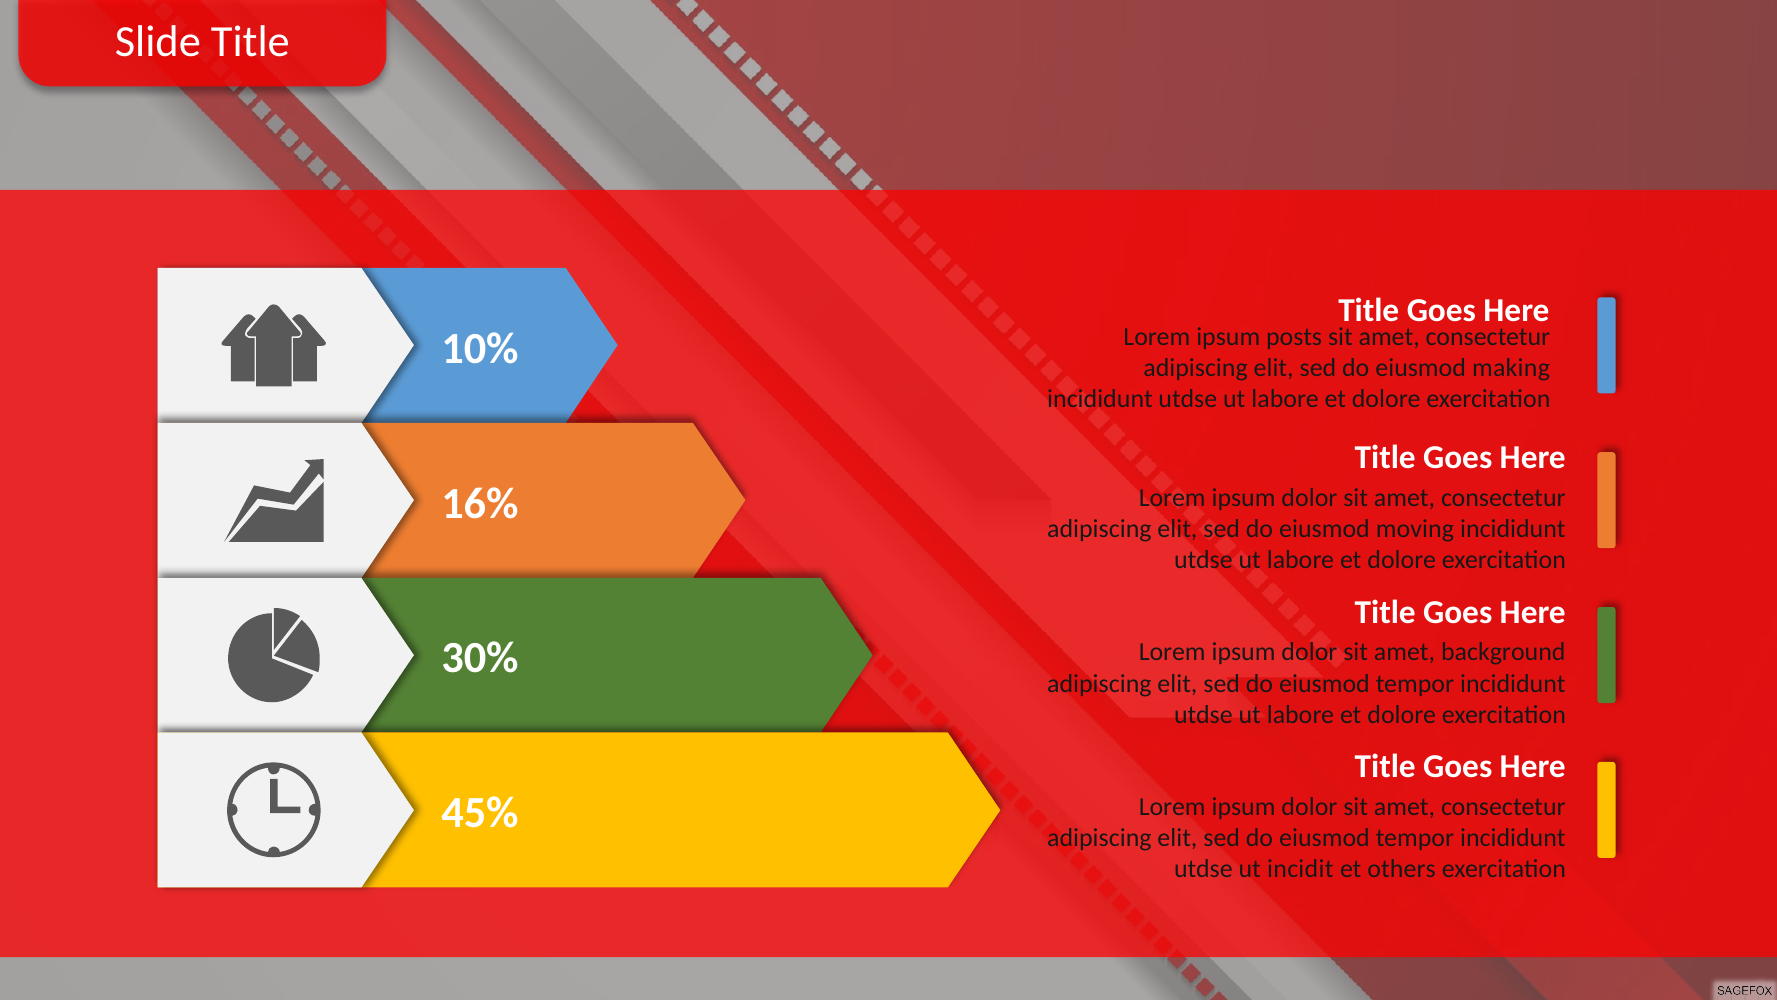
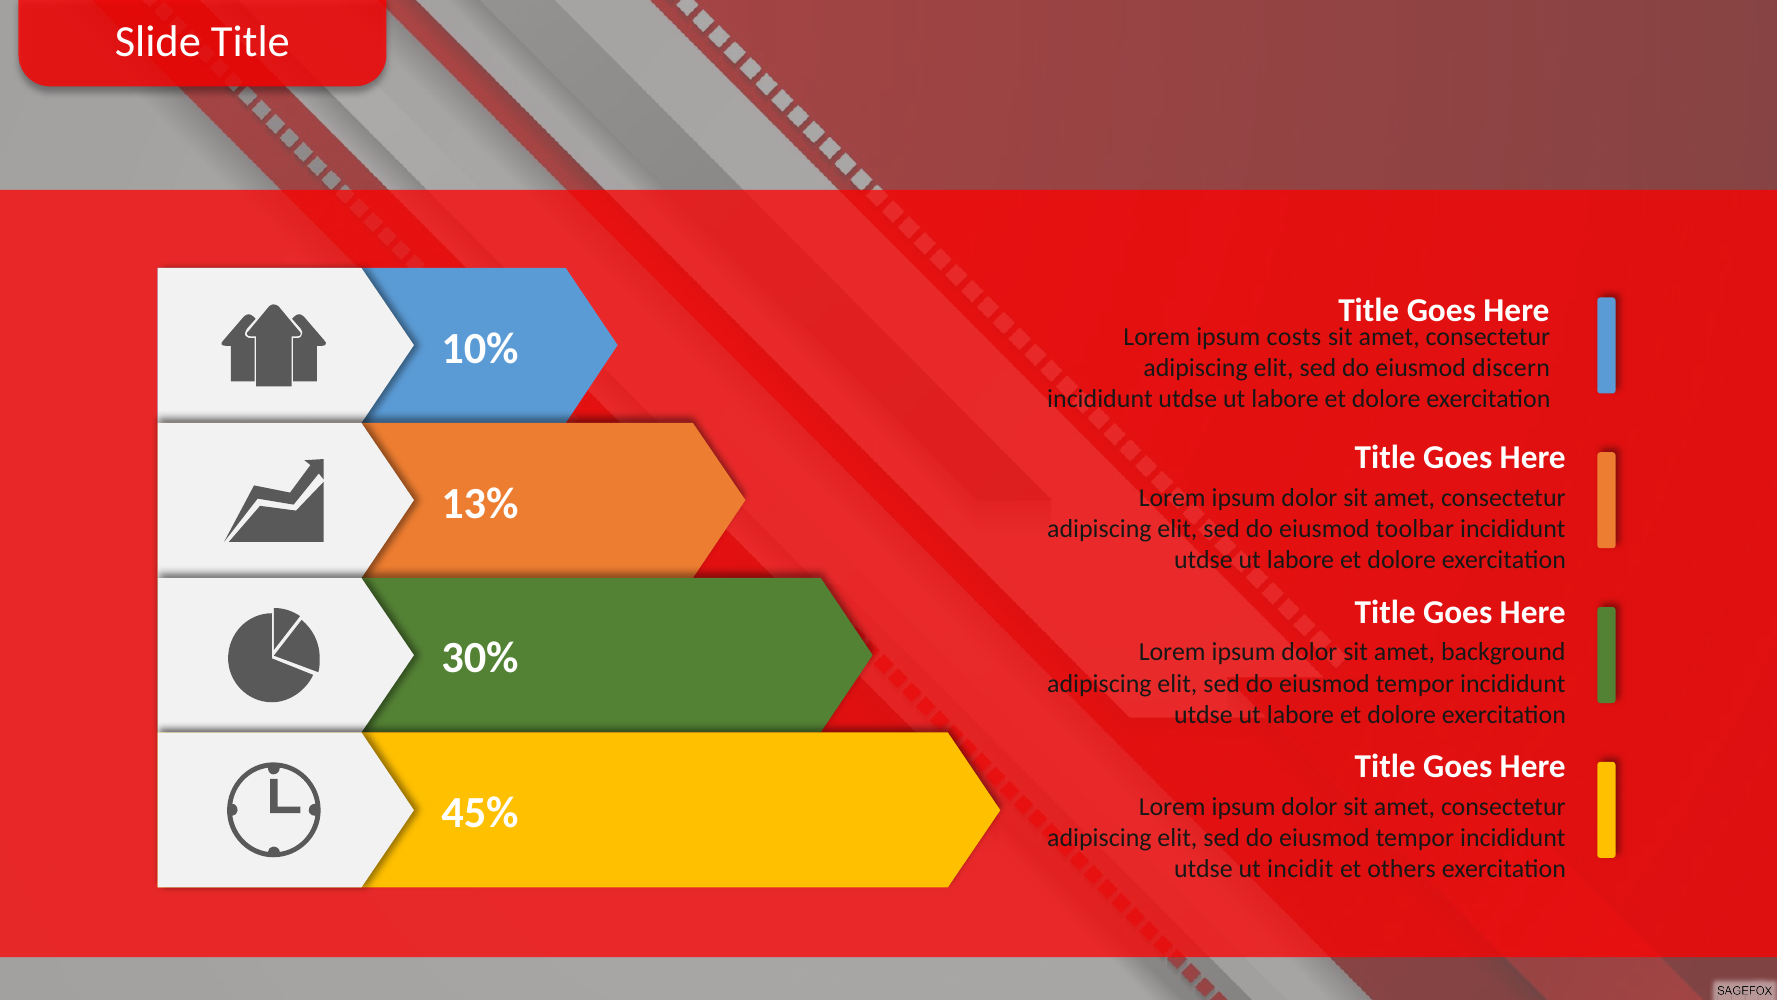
posts: posts -> costs
making: making -> discern
16%: 16% -> 13%
moving: moving -> toolbar
